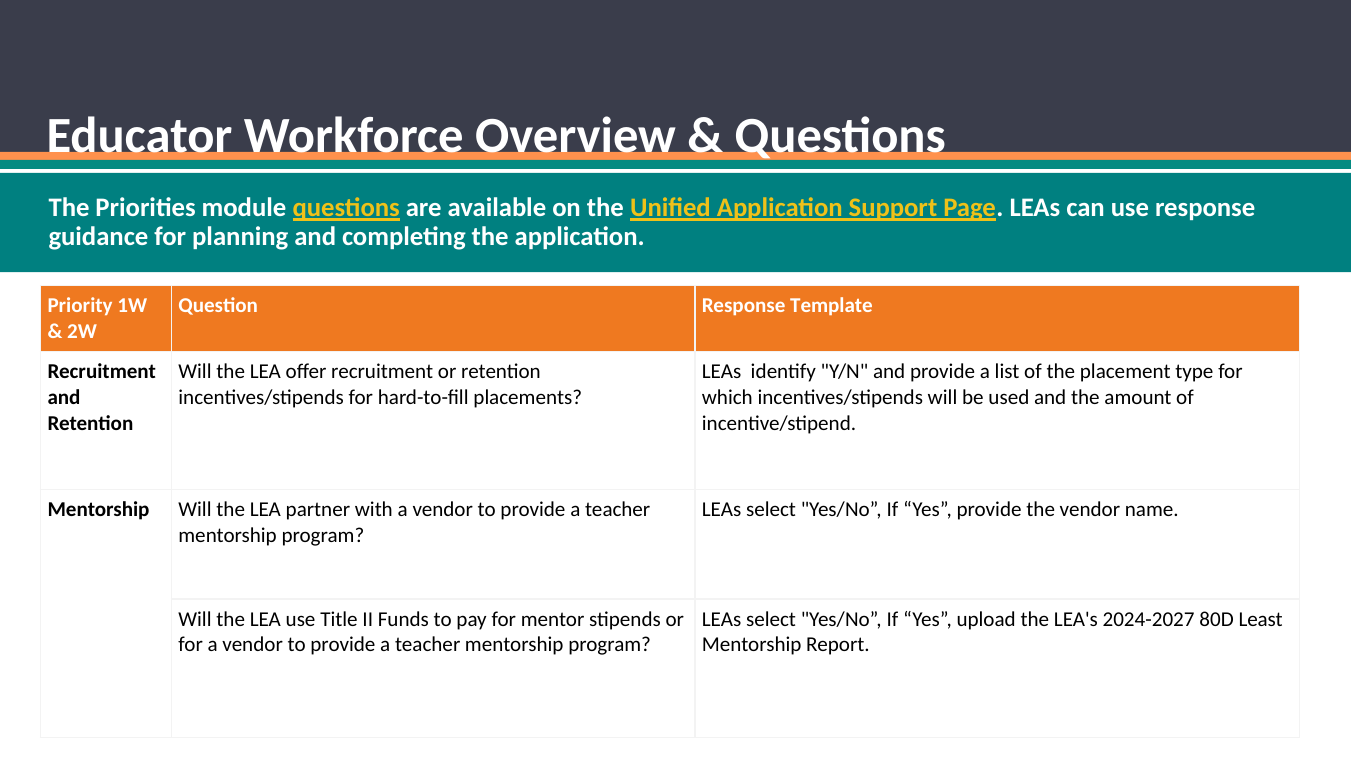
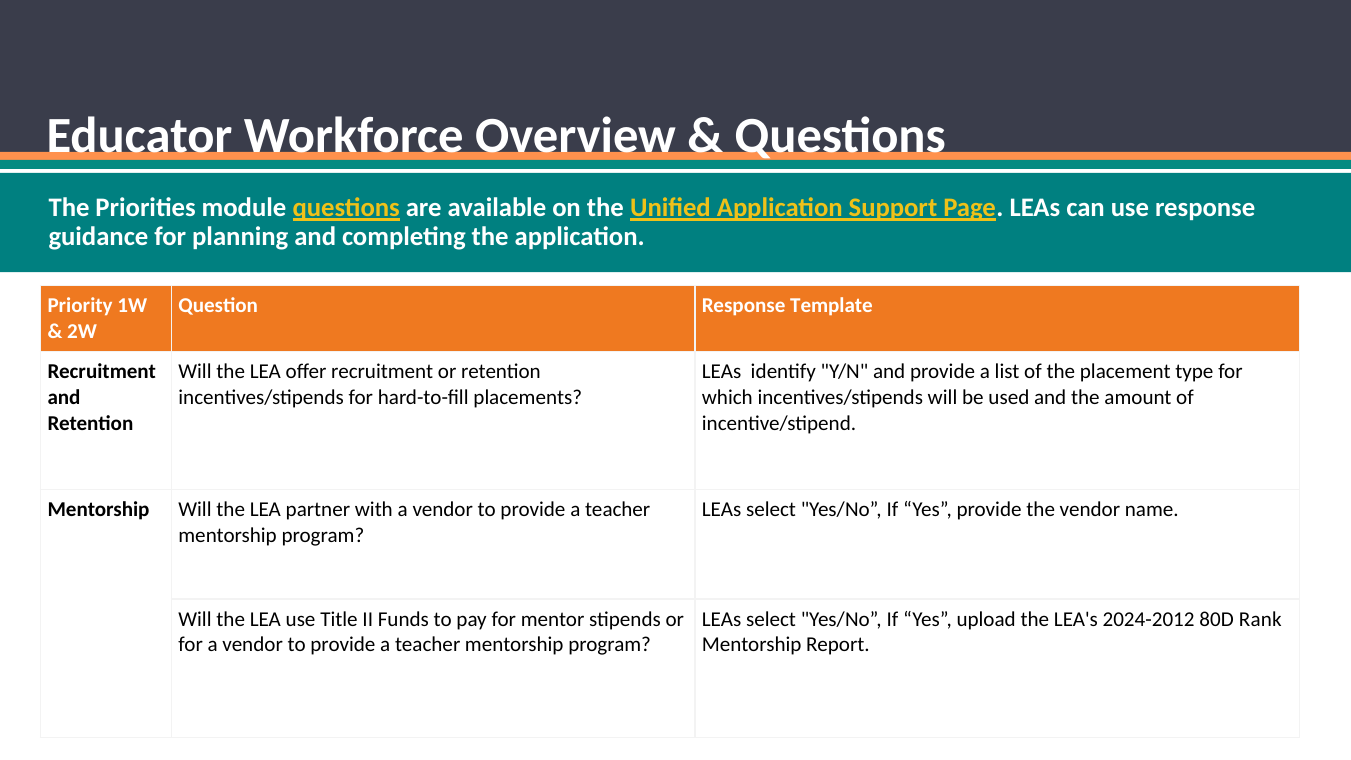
2024-2027: 2024-2027 -> 2024-2012
Least: Least -> Rank
